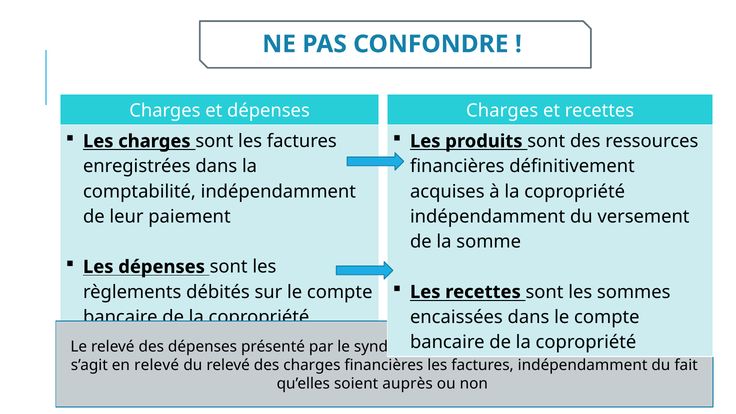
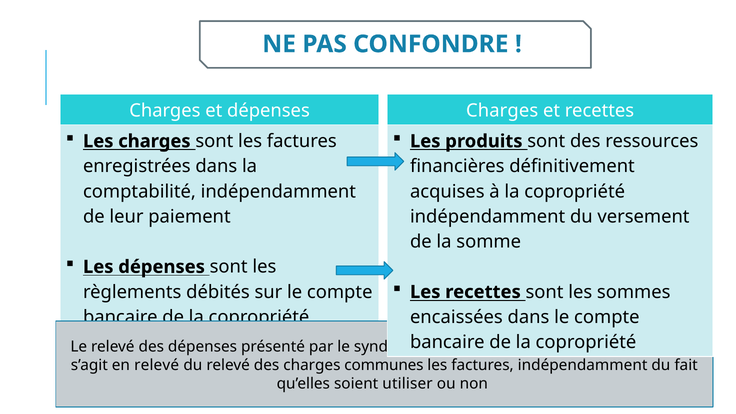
charges financières: financières -> communes
auprès: auprès -> utiliser
